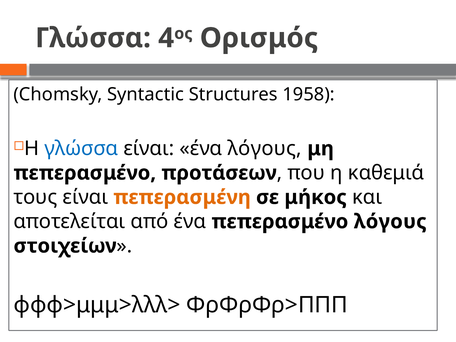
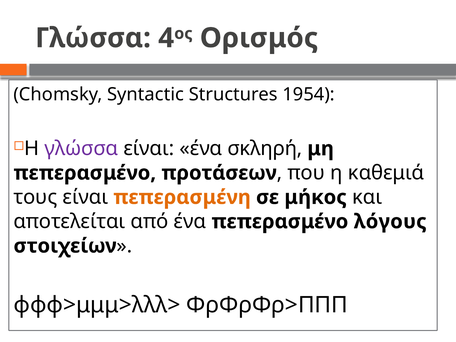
1958: 1958 -> 1954
γλώσσα at (81, 149) colour: blue -> purple
ένα λόγους: λόγους -> σκληρή
